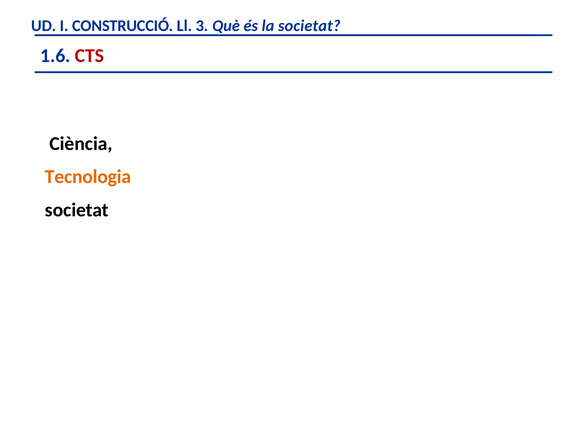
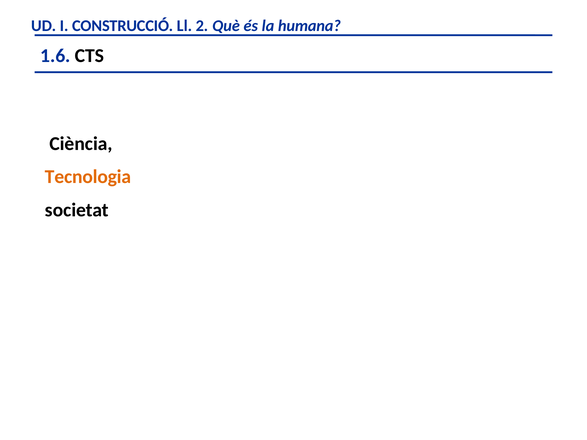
3: 3 -> 2
la societat: societat -> humana
CTS colour: red -> black
